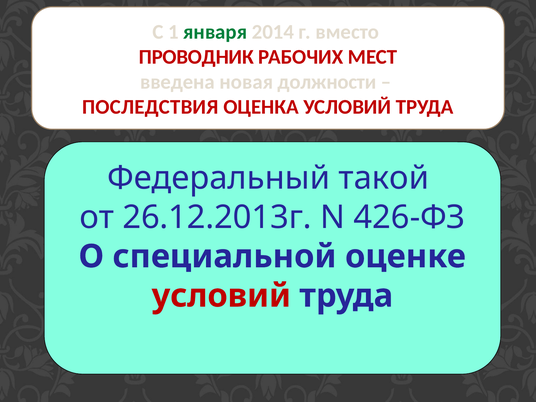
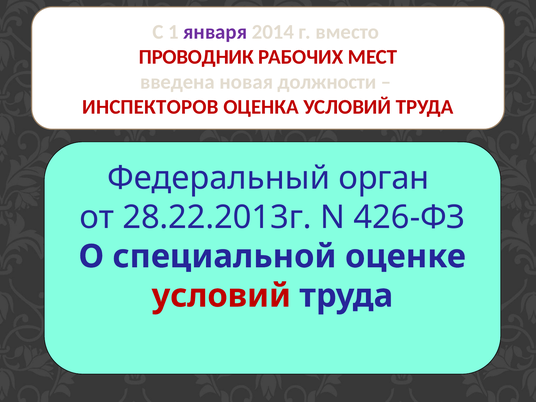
января colour: green -> purple
ПОСЛЕДСТВИЯ: ПОСЛЕДСТВИЯ -> ИНСПЕКТОРОВ
такой: такой -> орган
26.12.2013г: 26.12.2013г -> 28.22.2013г
